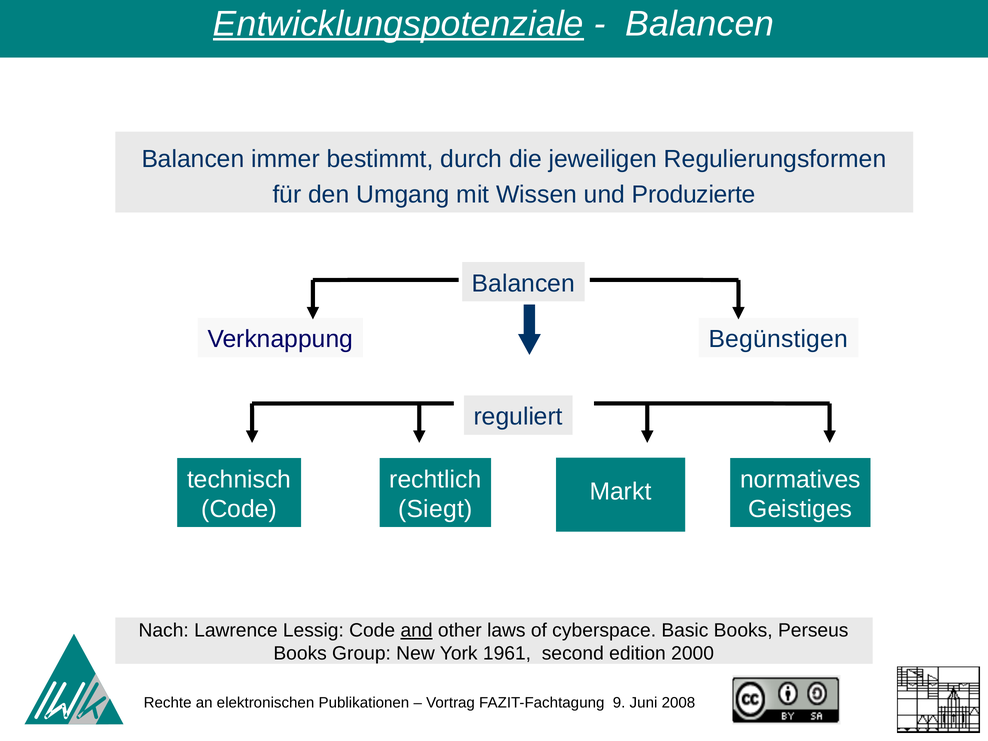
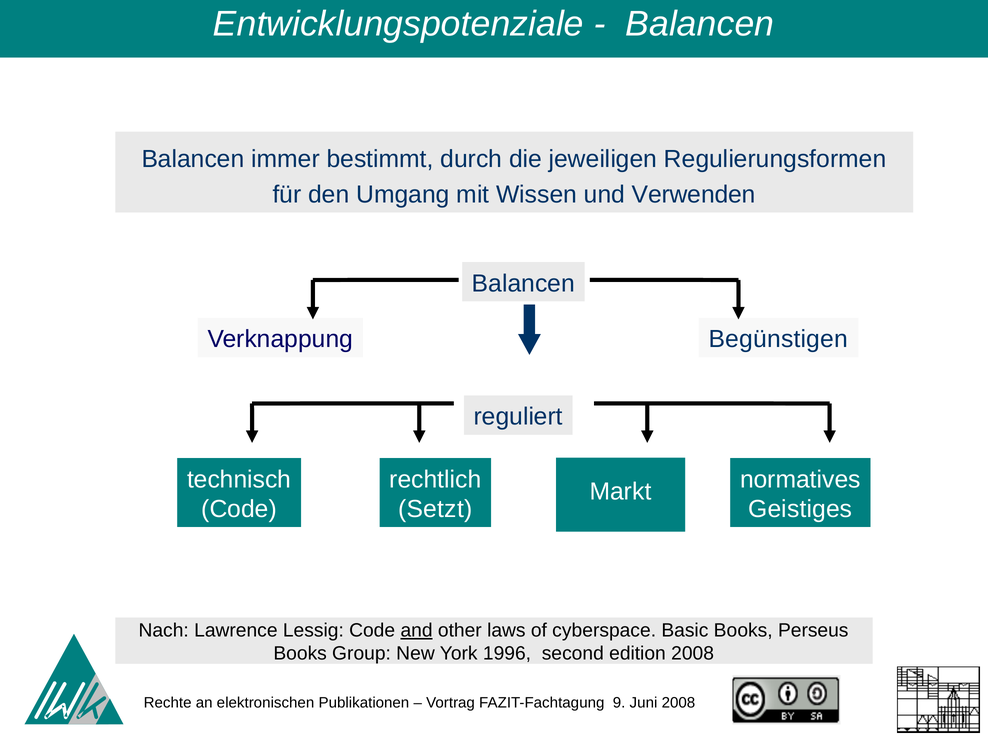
Entwicklungspotenziale underline: present -> none
Produzierte: Produzierte -> Verwenden
Siegt: Siegt -> Setzt
1961: 1961 -> 1996
edition 2000: 2000 -> 2008
